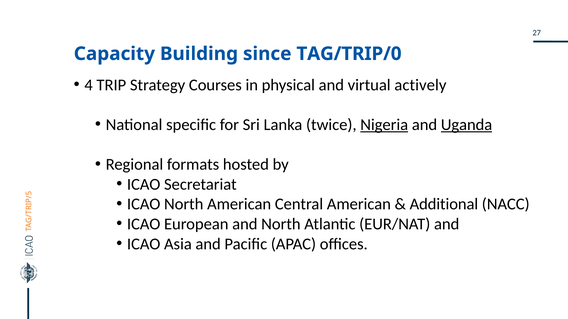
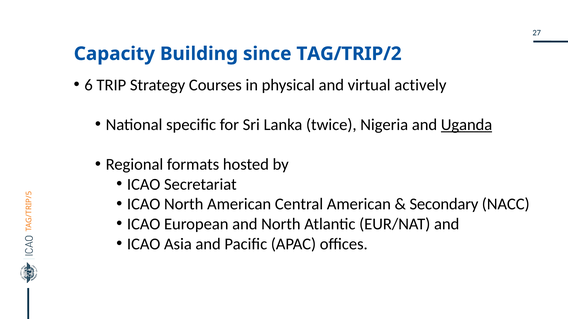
TAG/TRIP/0: TAG/TRIP/0 -> TAG/TRIP/2
4: 4 -> 6
Nigeria underline: present -> none
Additional: Additional -> Secondary
